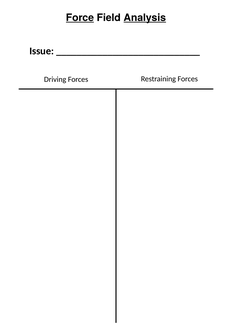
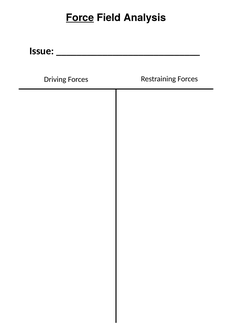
Analysis underline: present -> none
